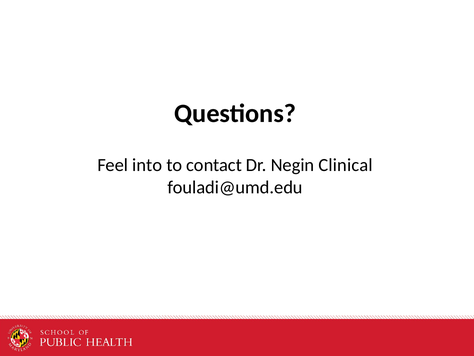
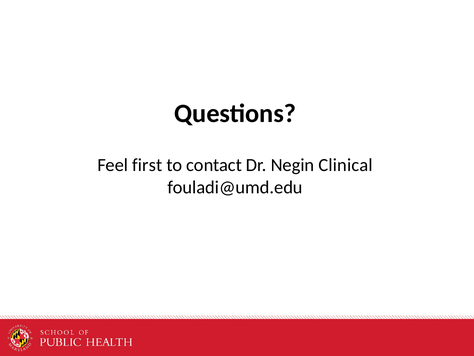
into: into -> first
